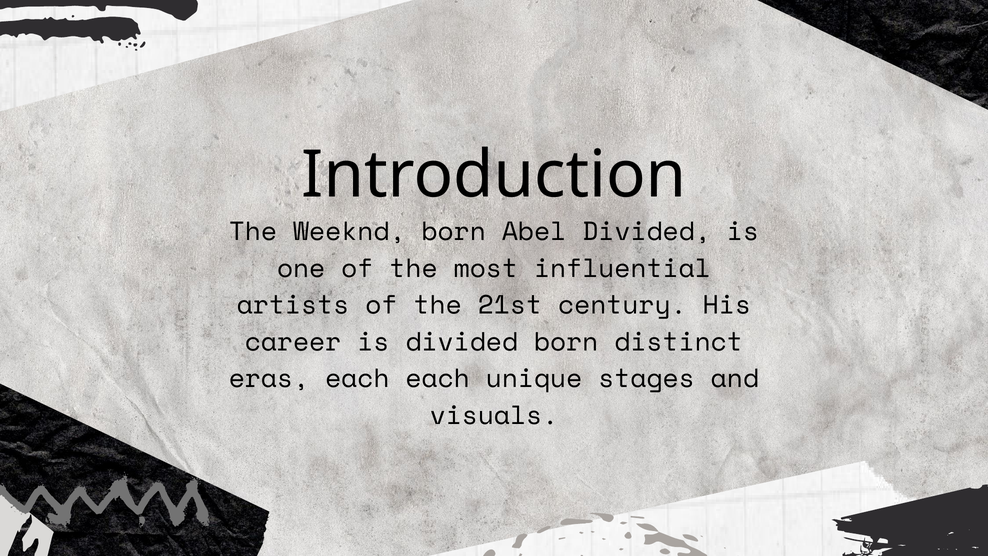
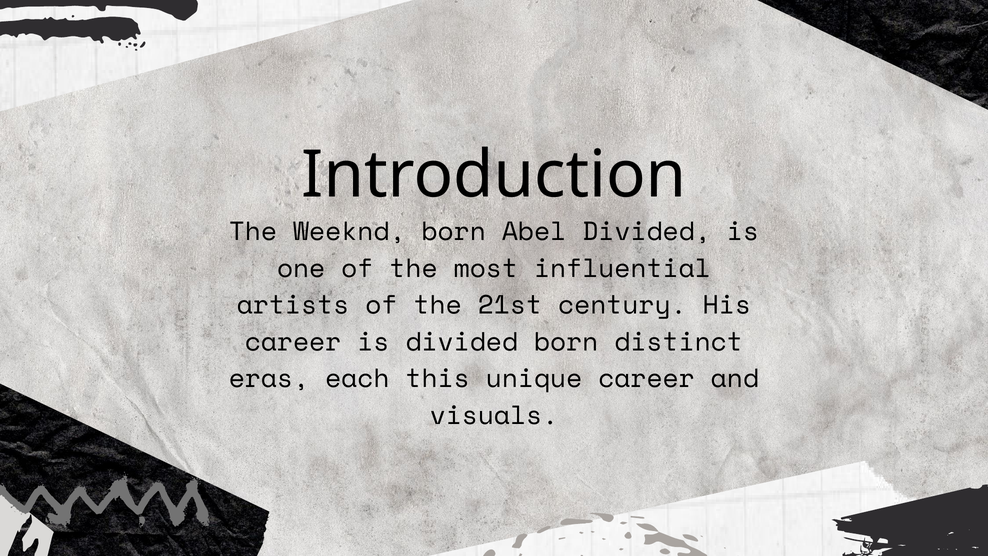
each each: each -> this
unique stages: stages -> career
